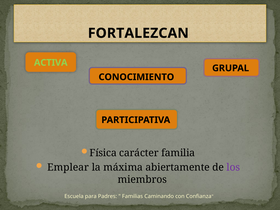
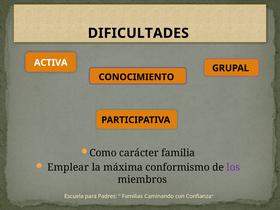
FORTALEZCAN: FORTALEZCAN -> DIFICULTADES
ACTIVA colour: light green -> white
Física: Física -> Como
abiertamente: abiertamente -> conformismo
